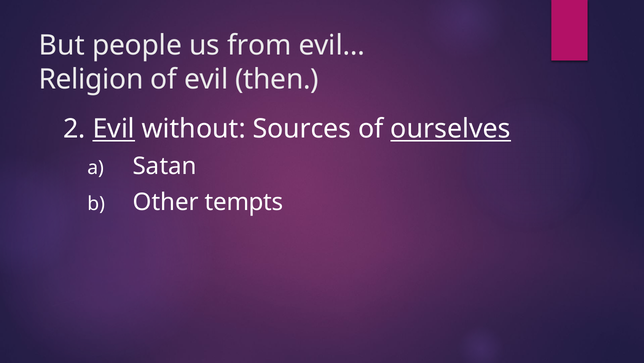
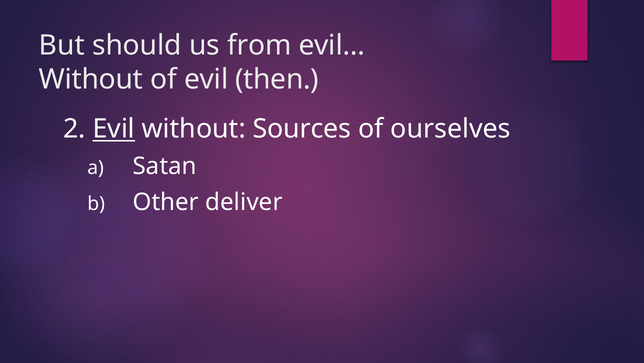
people: people -> should
Religion at (91, 79): Religion -> Without
ourselves underline: present -> none
tempts: tempts -> deliver
